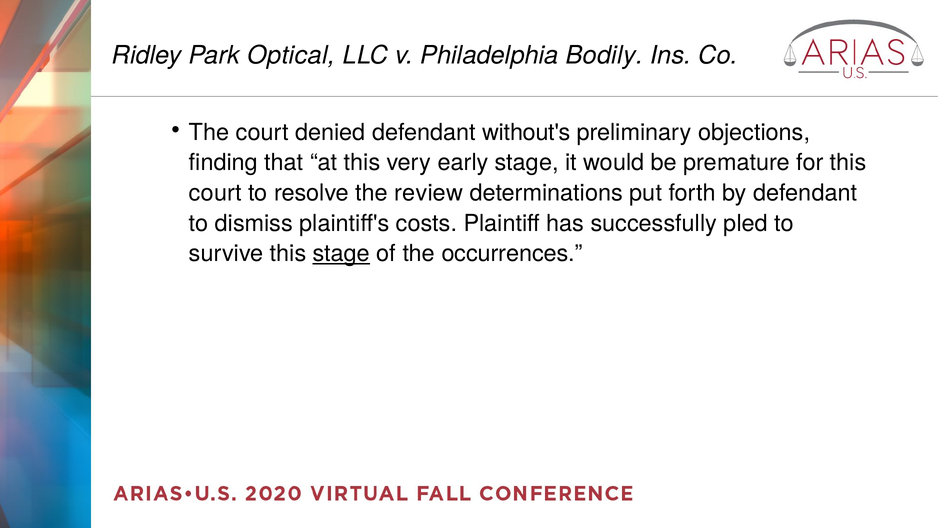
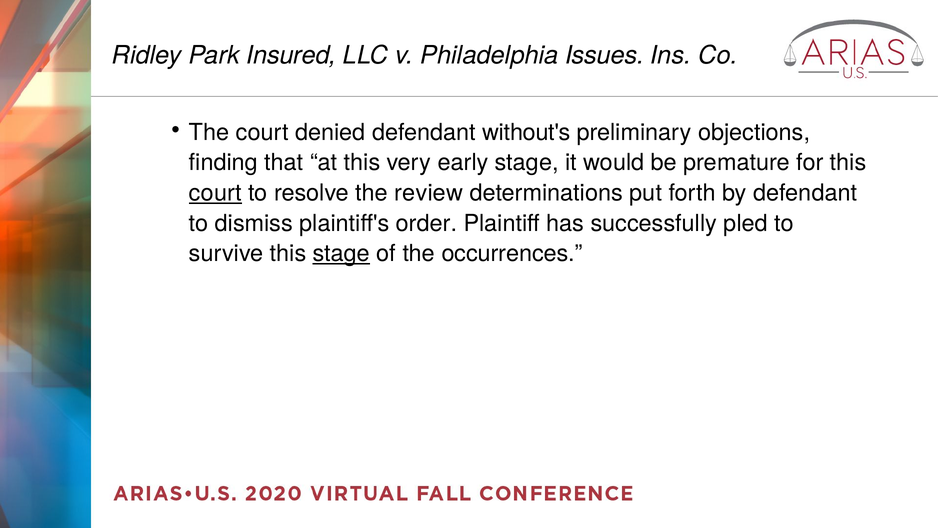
Optical: Optical -> Insured
Bodily: Bodily -> Issues
court at (215, 193) underline: none -> present
costs: costs -> order
